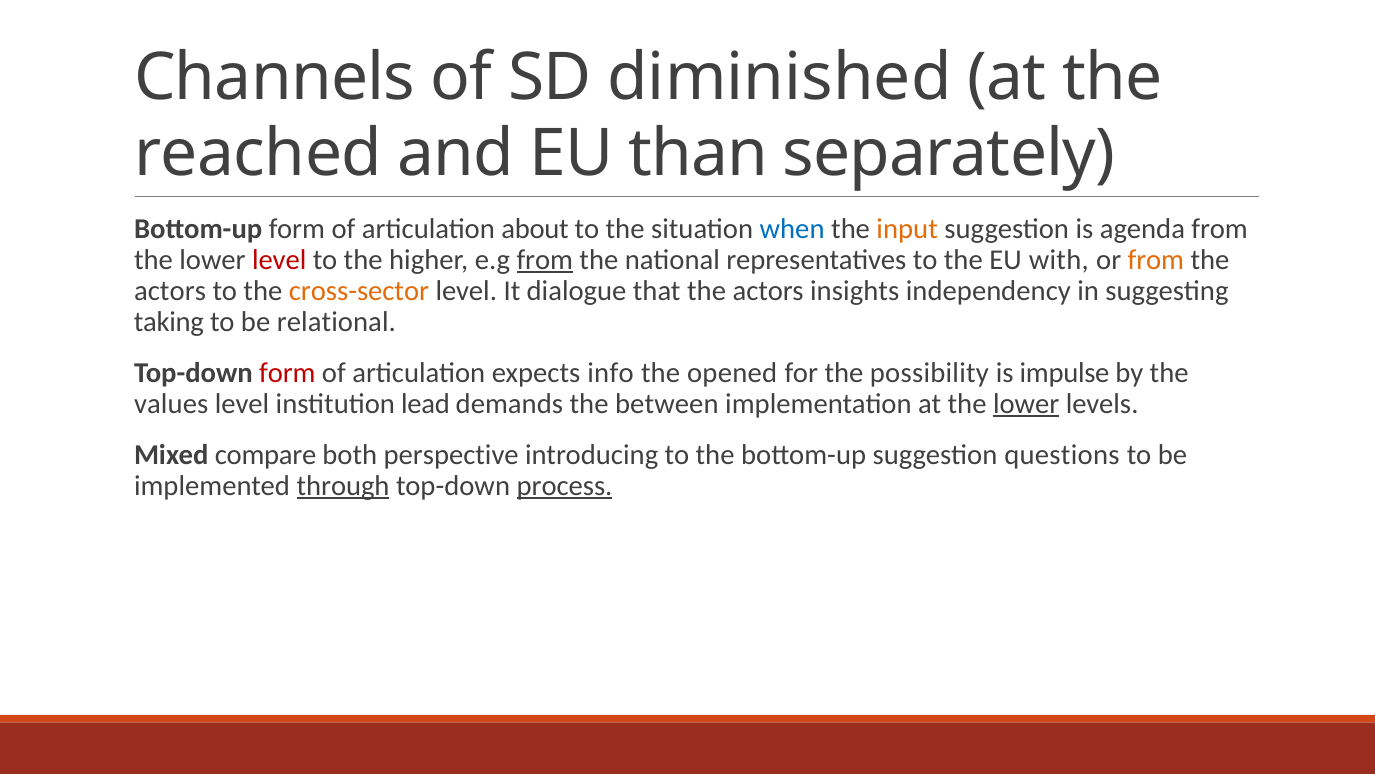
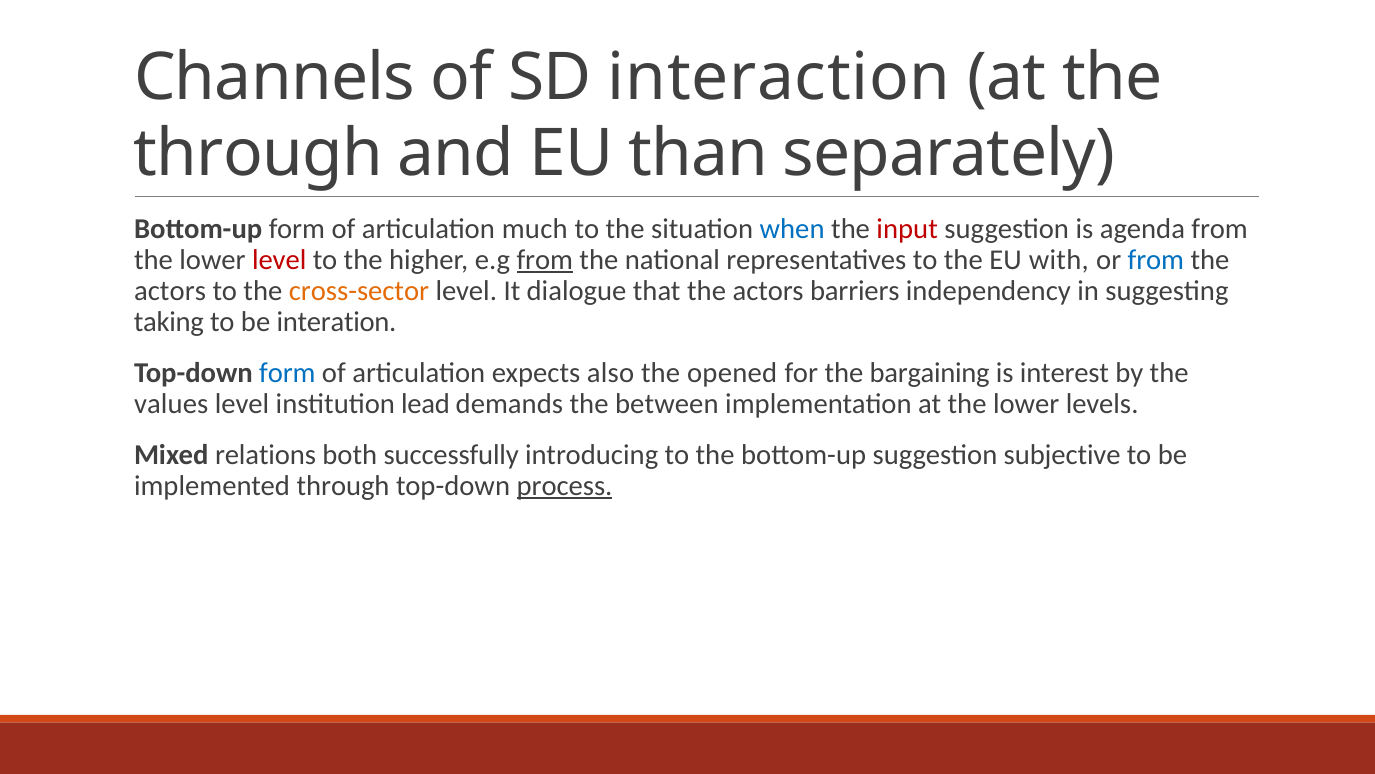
diminished: diminished -> interaction
reached at (258, 154): reached -> through
about: about -> much
input colour: orange -> red
from at (1156, 260) colour: orange -> blue
insights: insights -> barriers
relational: relational -> interation
form at (287, 372) colour: red -> blue
info: info -> also
possibility: possibility -> bargaining
impulse: impulse -> interest
lower at (1026, 403) underline: present -> none
compare: compare -> relations
perspective: perspective -> successfully
questions: questions -> subjective
through at (343, 485) underline: present -> none
